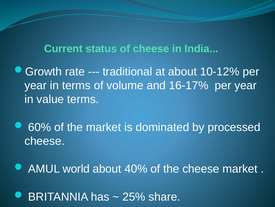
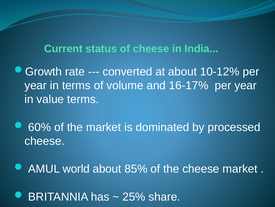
traditional: traditional -> converted
40%: 40% -> 85%
